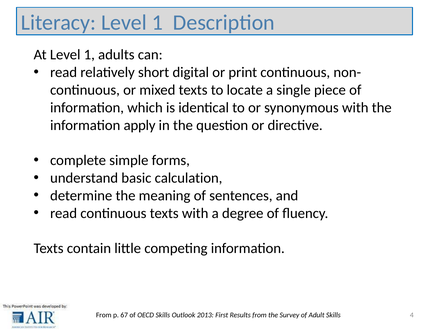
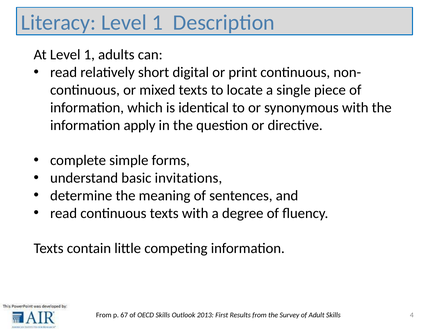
calculation: calculation -> invitations
